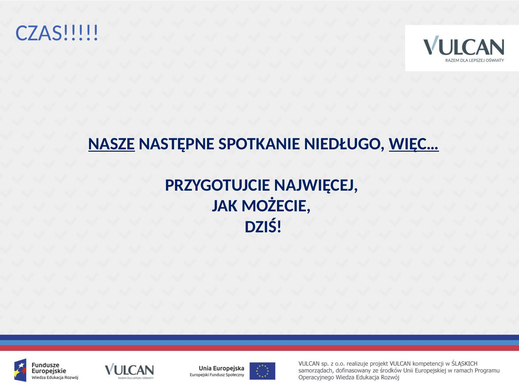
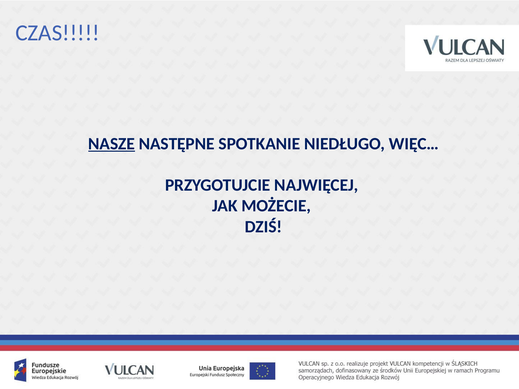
WIĘC… underline: present -> none
